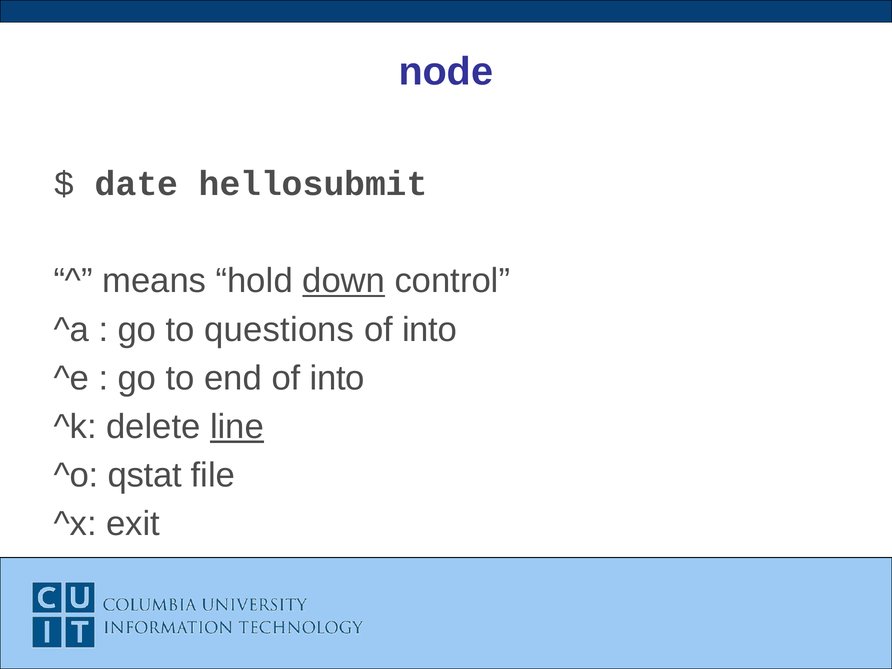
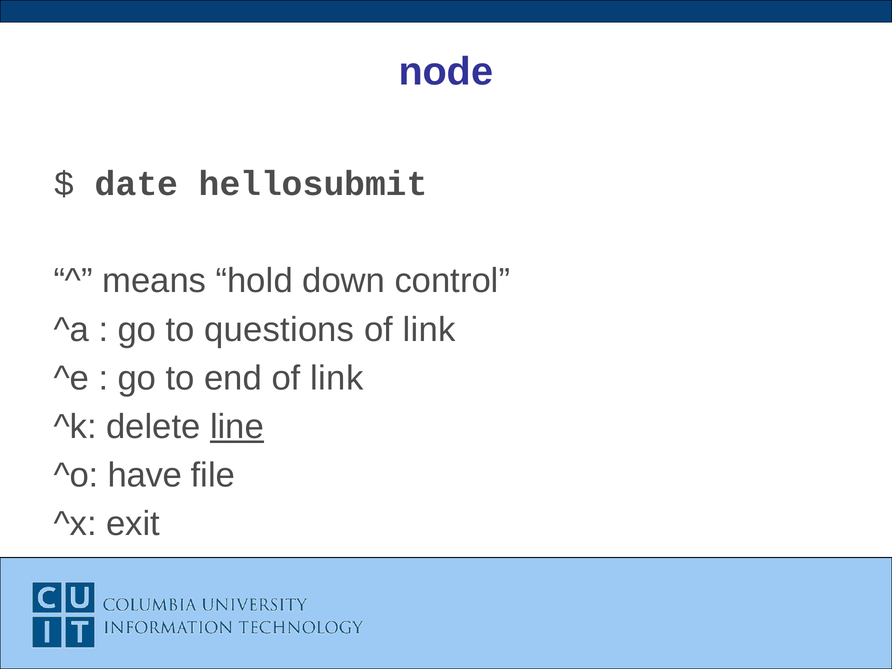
down underline: present -> none
into at (430, 330): into -> link
end of into: into -> link
qstat: qstat -> have
